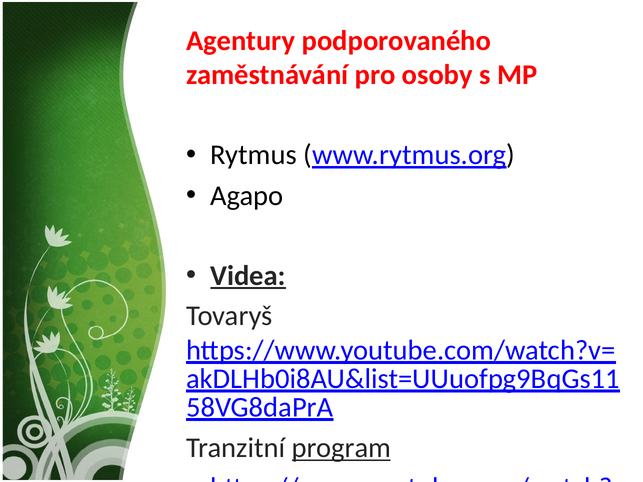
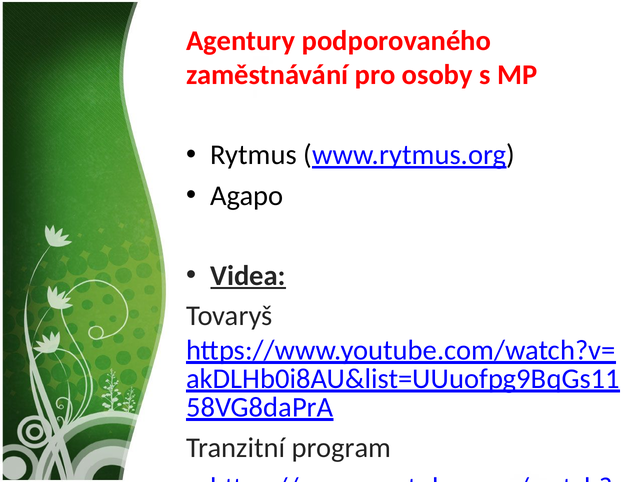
program underline: present -> none
